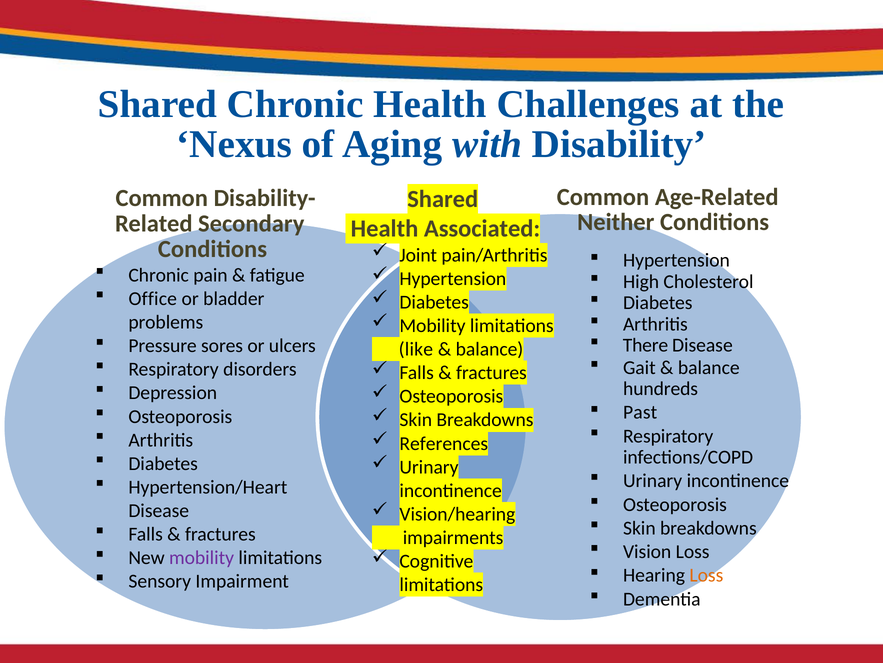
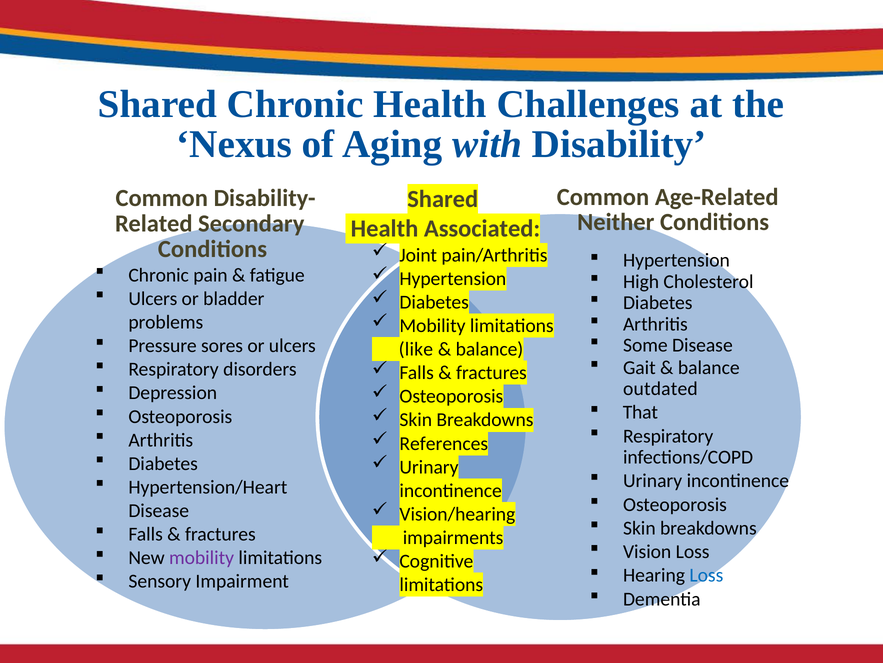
Office at (153, 298): Office -> Ulcers
There: There -> Some
hundreds: hundreds -> outdated
Past: Past -> That
Loss at (706, 575) colour: orange -> blue
